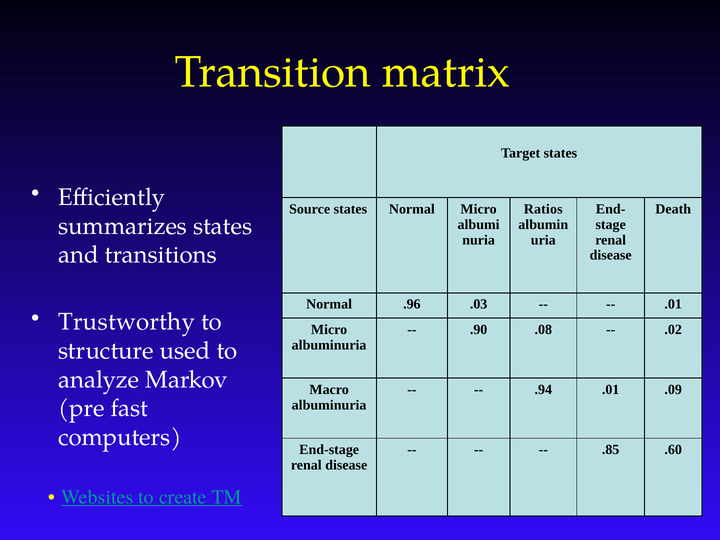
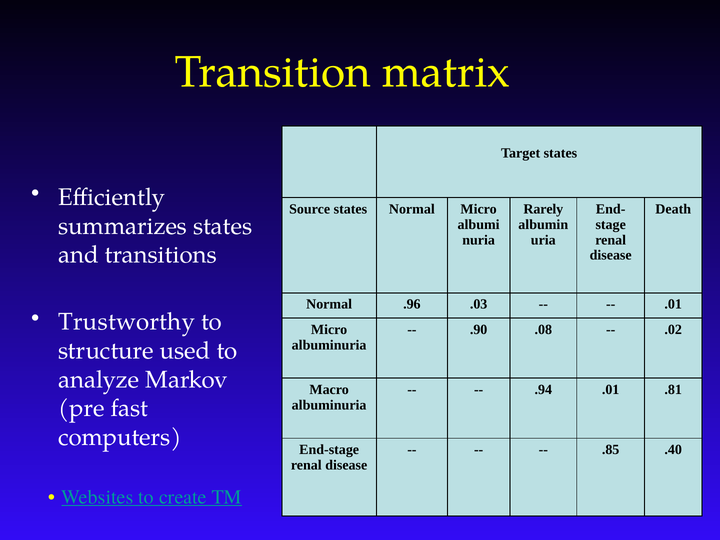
Ratios: Ratios -> Rarely
.09: .09 -> .81
.60: .60 -> .40
